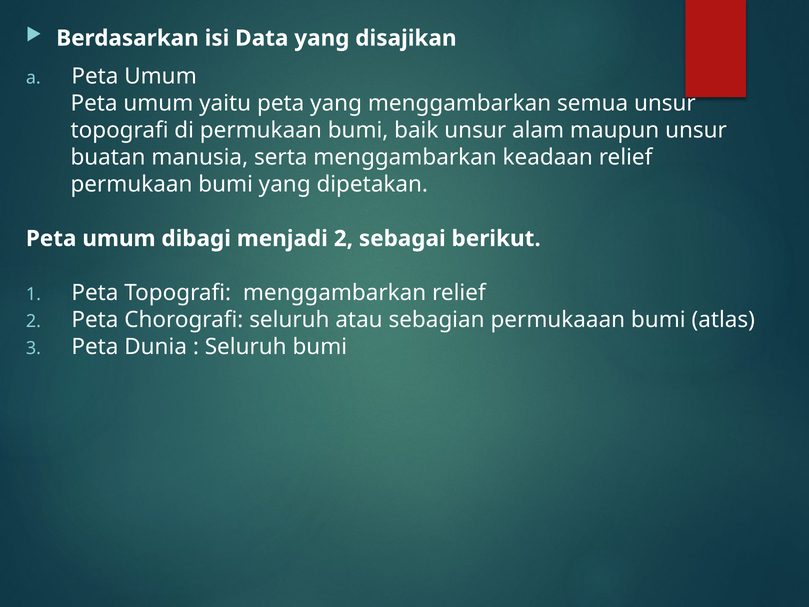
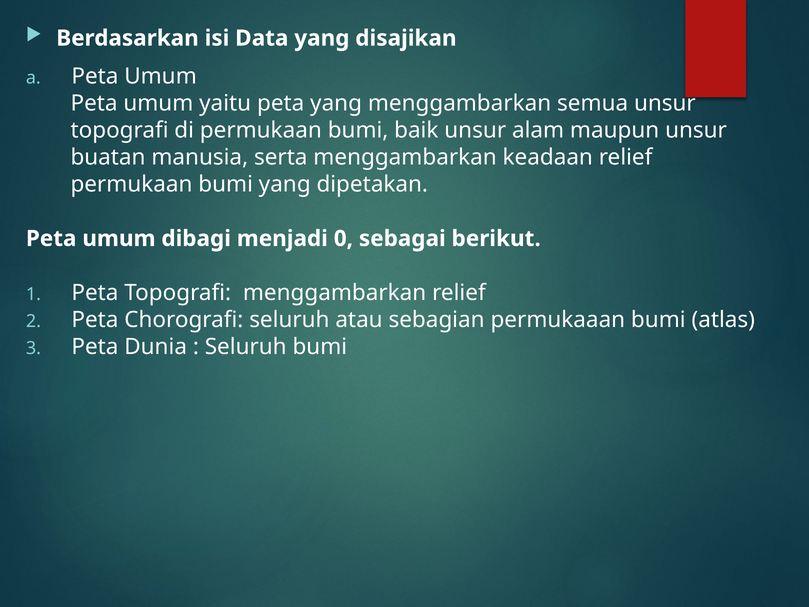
menjadi 2: 2 -> 0
